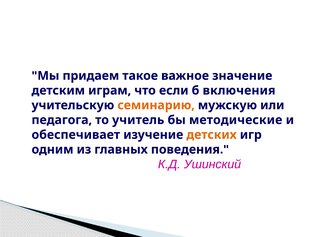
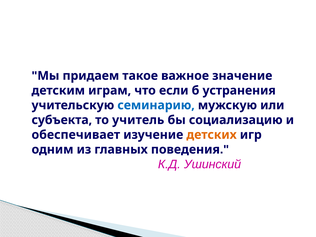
включения: включения -> устранения
семинарию colour: orange -> blue
педагога: педагога -> субъекта
методические: методические -> социализацию
